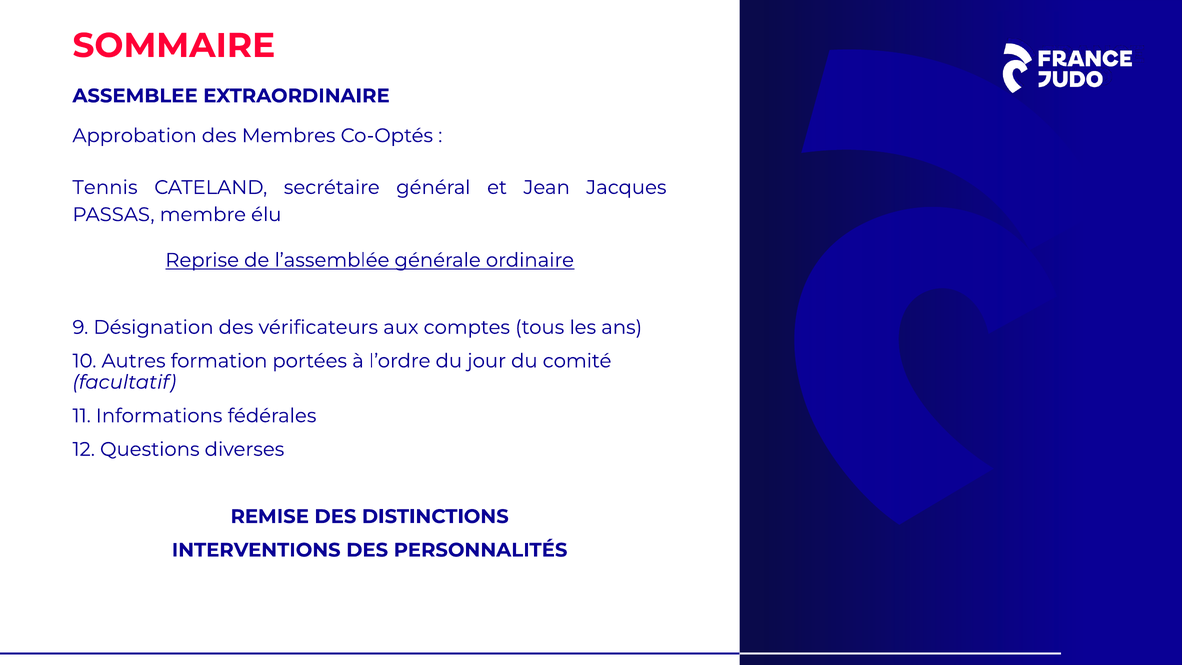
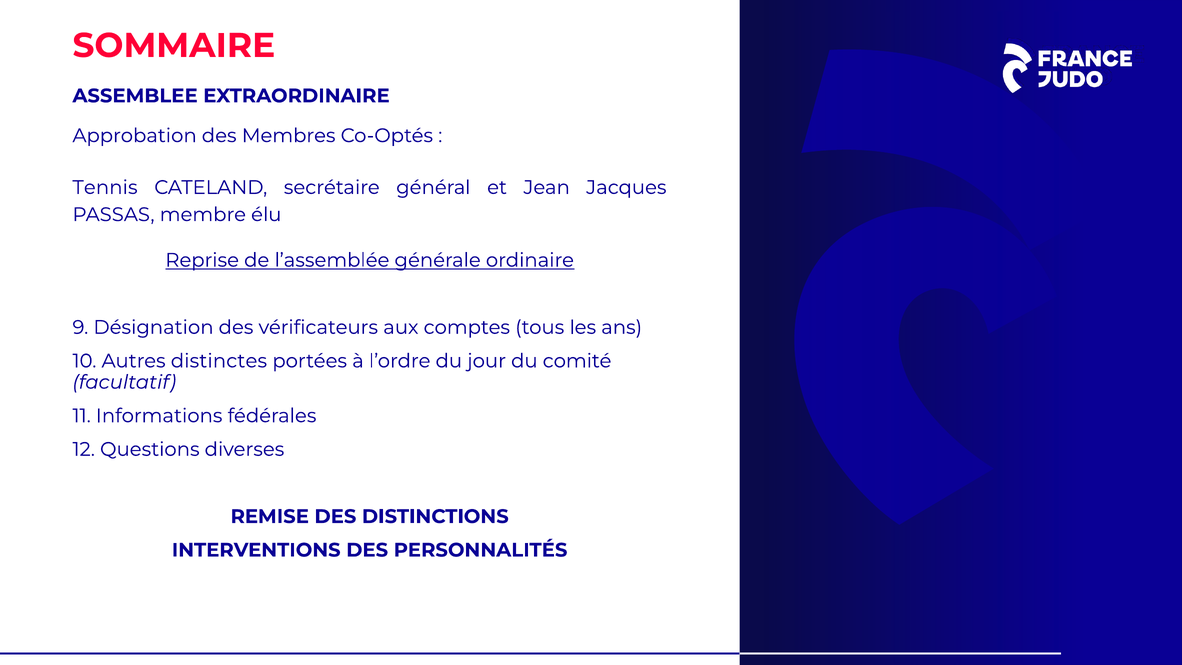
formation: formation -> distinctes
